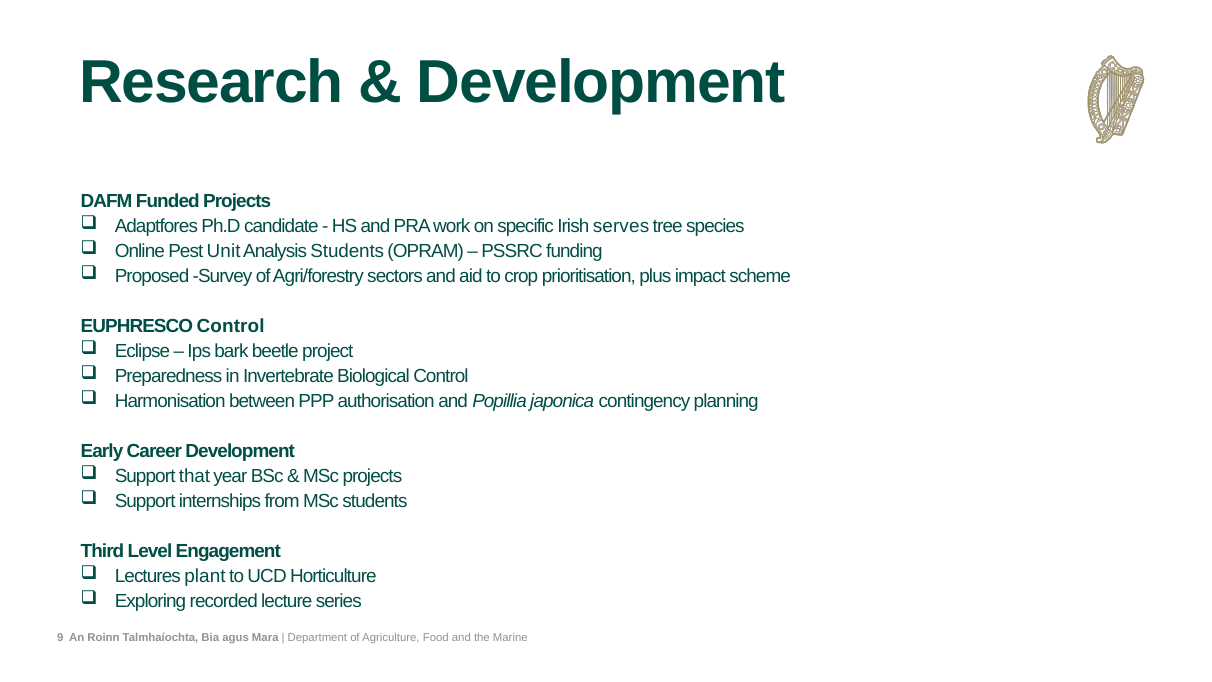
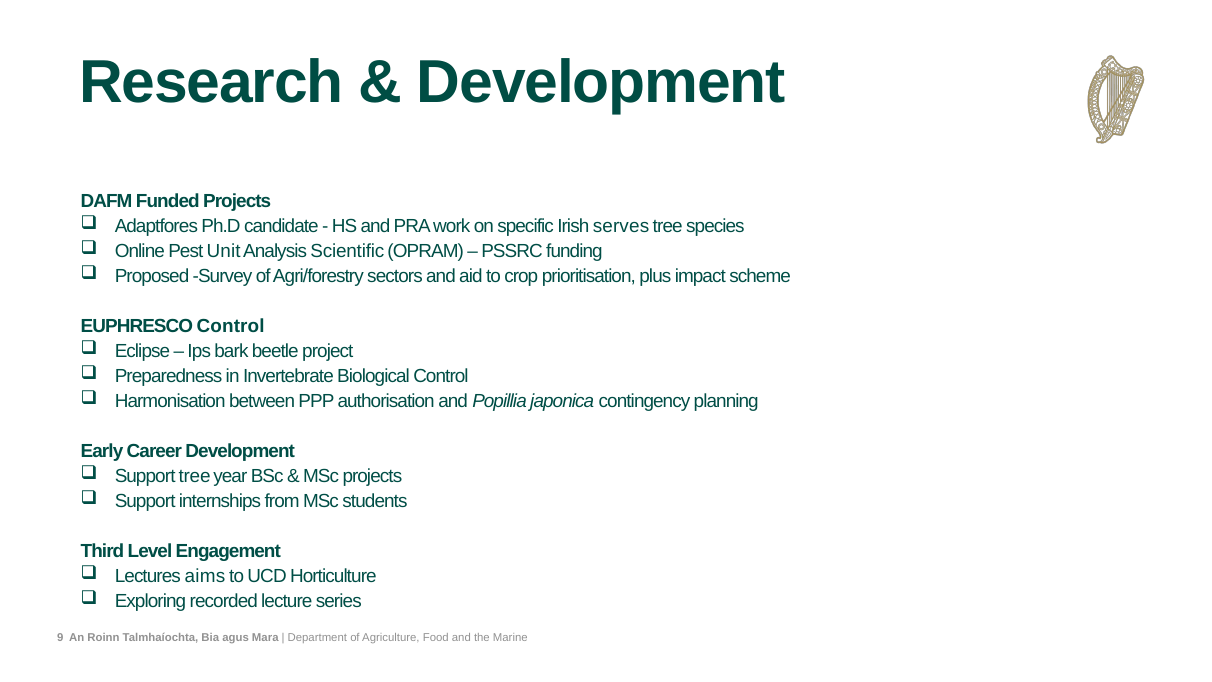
Analysis Students: Students -> Scientific
Support that: that -> tree
plant: plant -> aims
